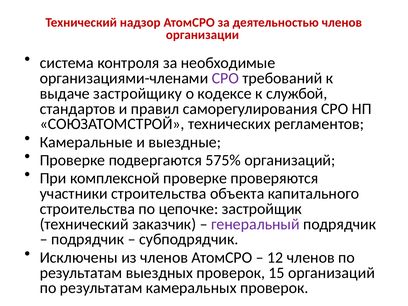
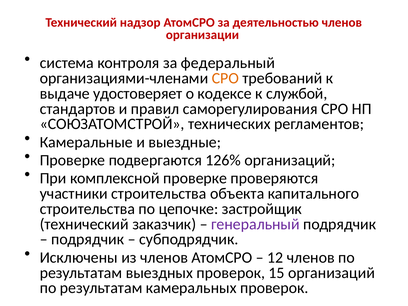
необходимые: необходимые -> федеральный
СРО at (225, 78) colour: purple -> orange
застройщику: застройщику -> удостоверяет
575%: 575% -> 126%
